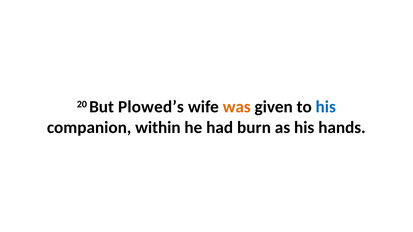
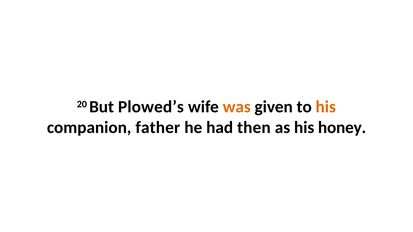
his at (326, 107) colour: blue -> orange
within: within -> father
burn: burn -> then
hands: hands -> honey
